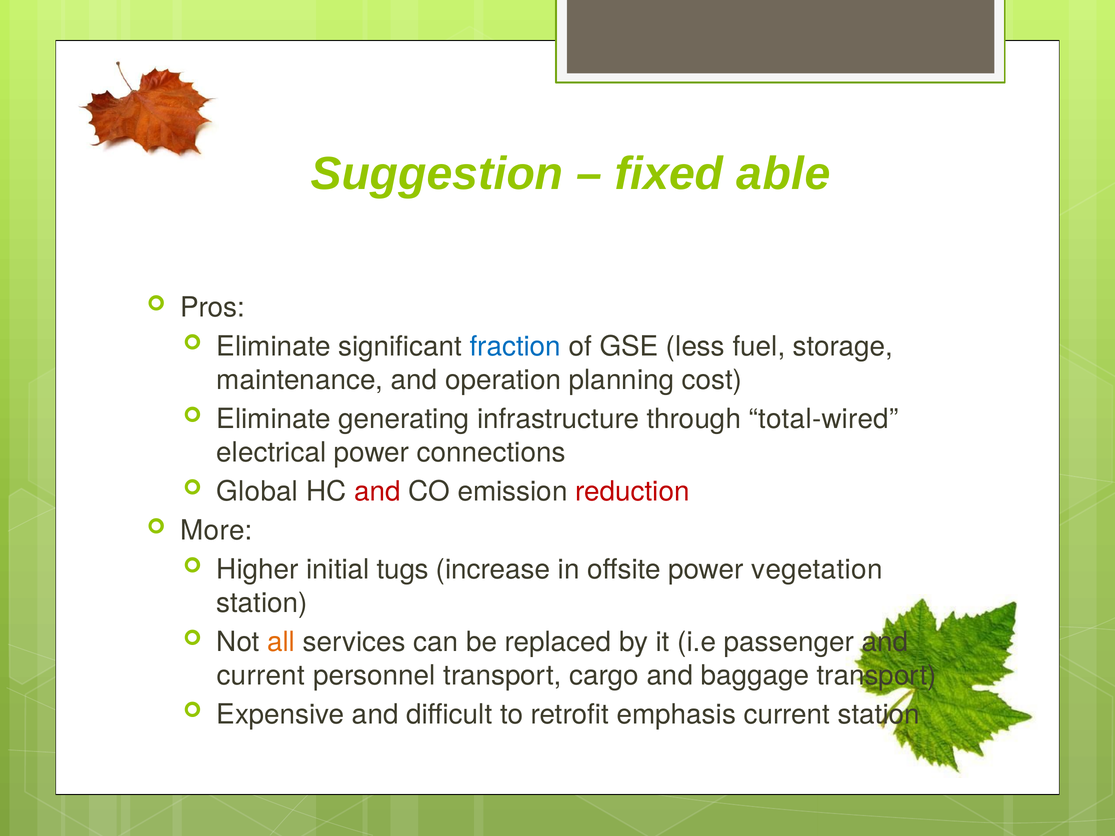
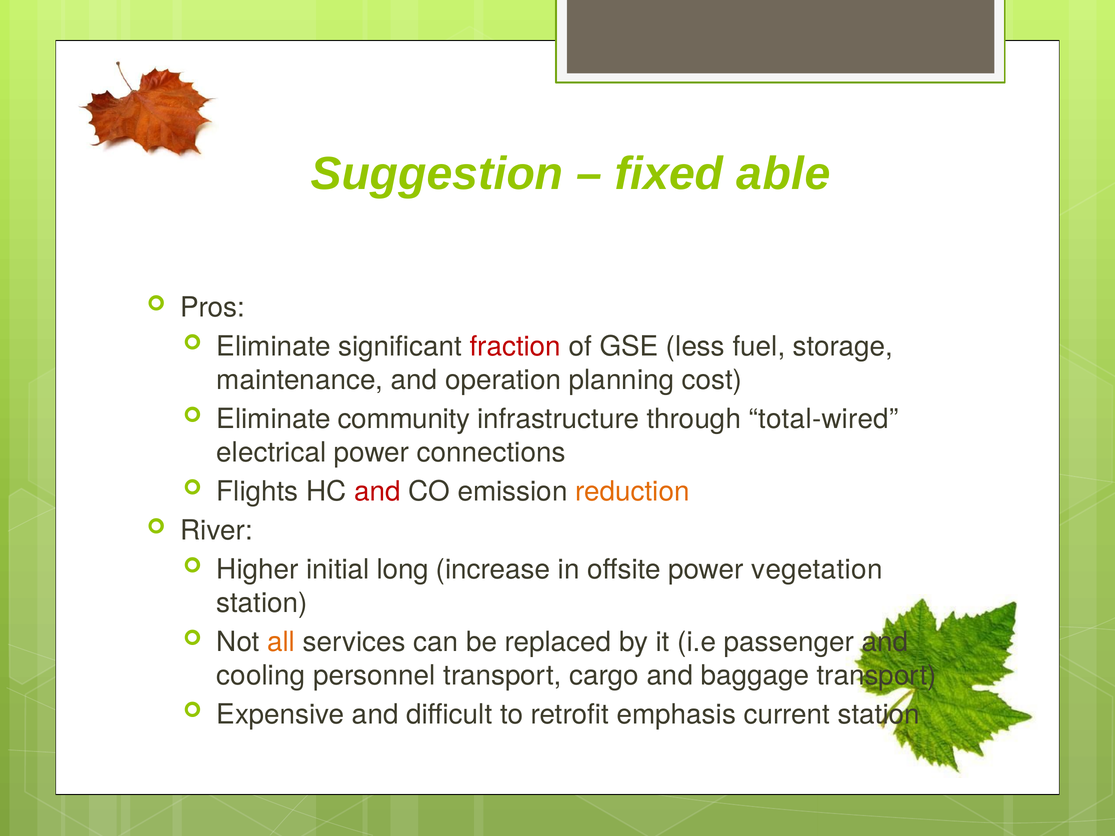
fraction colour: blue -> red
generating: generating -> community
Global: Global -> Flights
reduction colour: red -> orange
More: More -> River
tugs: tugs -> long
current at (261, 676): current -> cooling
